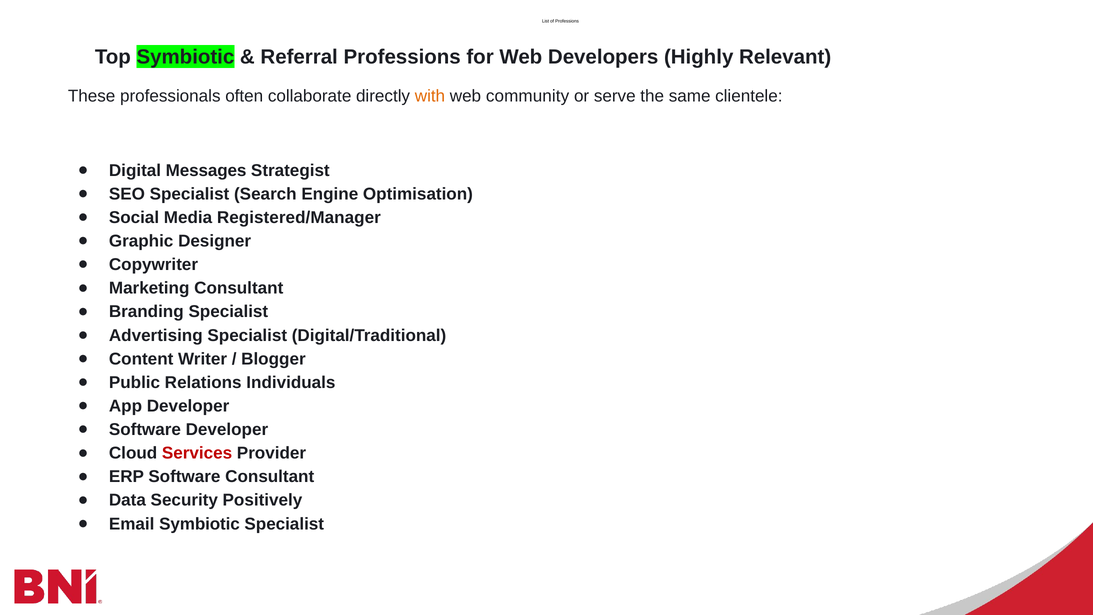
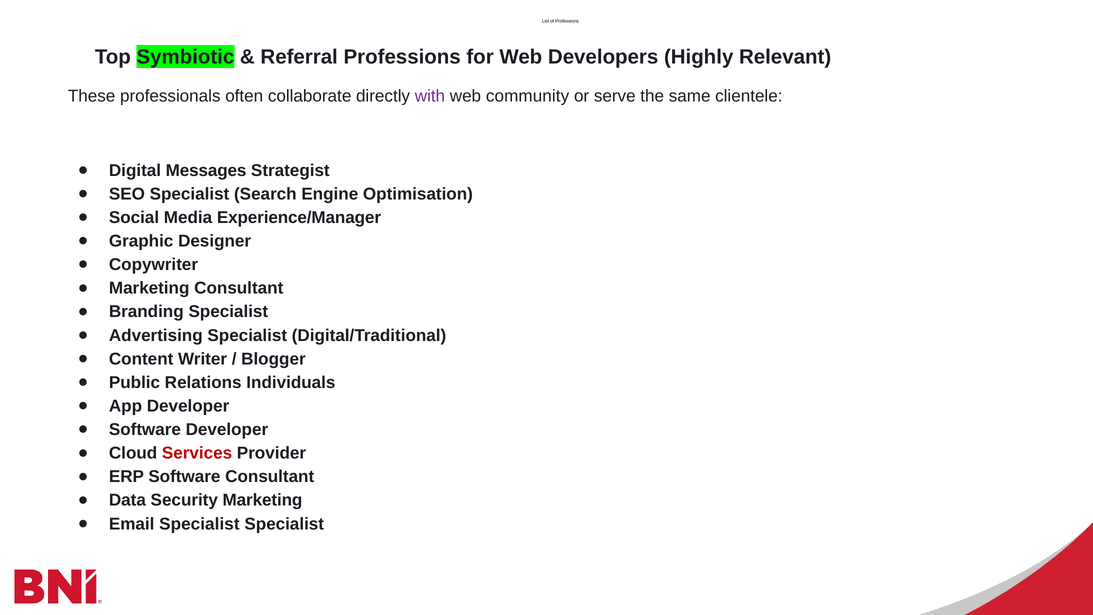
with colour: orange -> purple
Registered/Manager: Registered/Manager -> Experience/Manager
Security Positively: Positively -> Marketing
Email Symbiotic: Symbiotic -> Specialist
